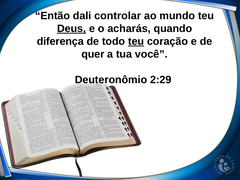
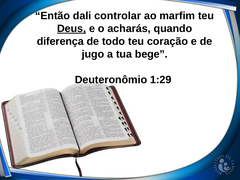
mundo: mundo -> marfim
teu at (136, 41) underline: present -> none
quer: quer -> jugo
você: você -> bege
2:29: 2:29 -> 1:29
